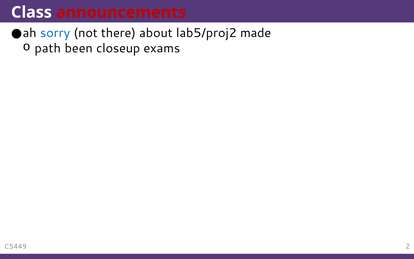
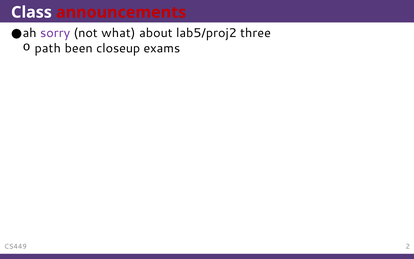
sorry colour: blue -> purple
there: there -> what
made: made -> three
